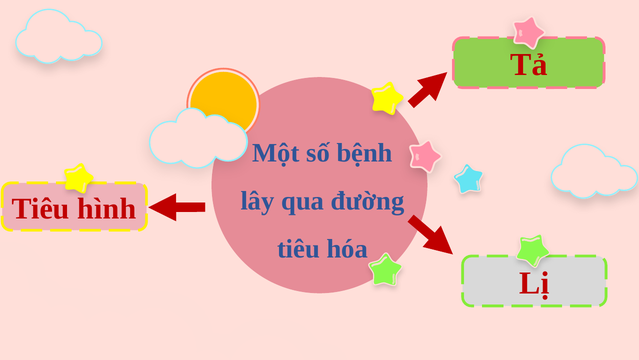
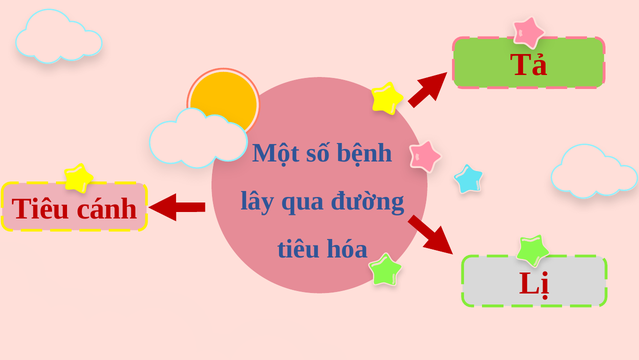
hình: hình -> cánh
